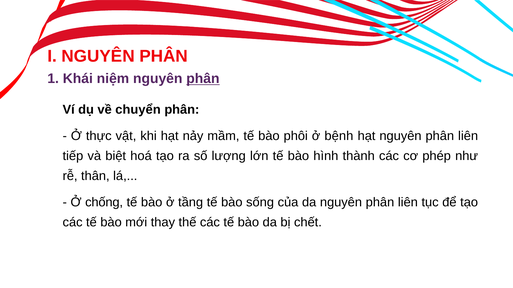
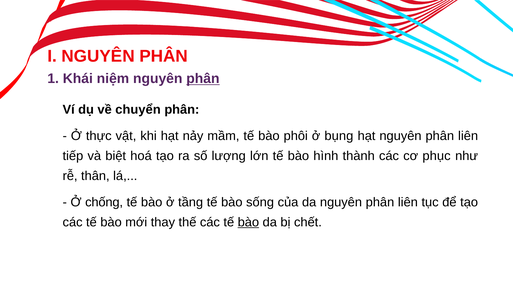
bệnh: bệnh -> bụng
phép: phép -> phục
bào at (248, 223) underline: none -> present
